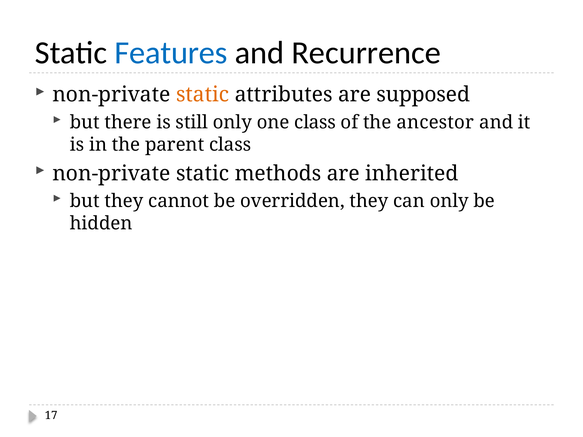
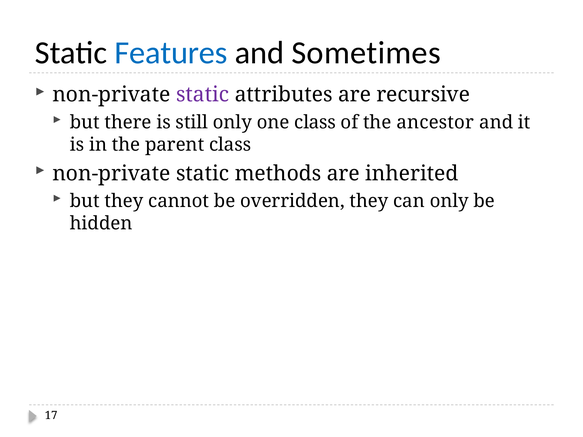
Recurrence: Recurrence -> Sometimes
static at (203, 95) colour: orange -> purple
supposed: supposed -> recursive
